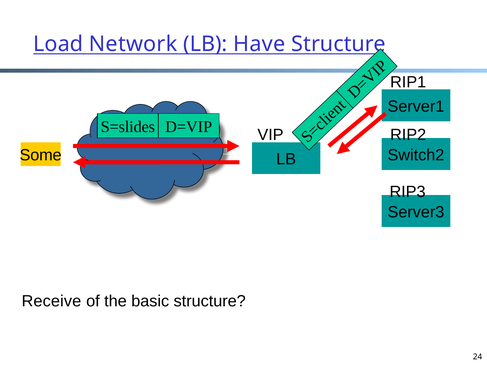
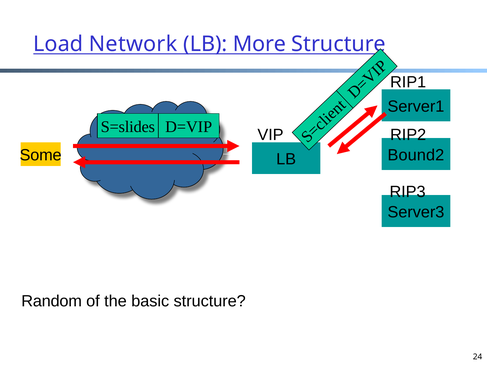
Have: Have -> More
Switch2: Switch2 -> Bound2
Receive: Receive -> Random
